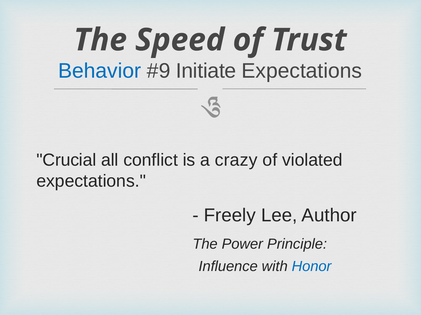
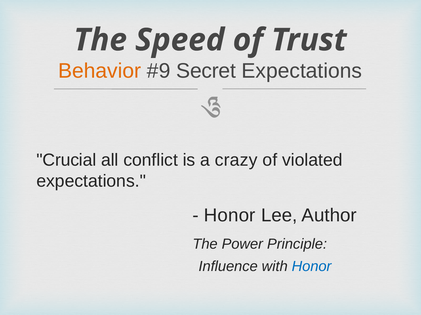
Behavior colour: blue -> orange
Initiate: Initiate -> Secret
Freely at (230, 216): Freely -> Honor
